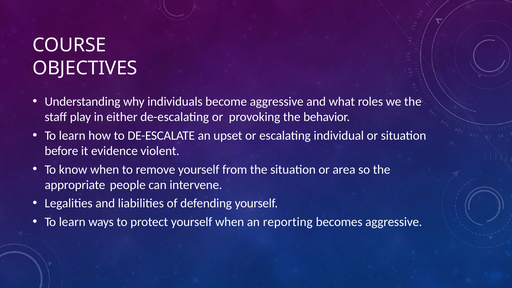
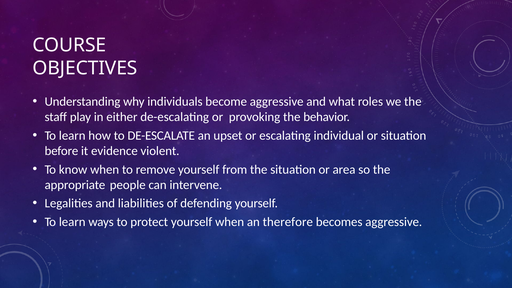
reporting: reporting -> therefore
